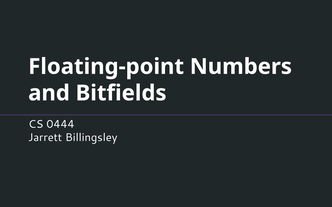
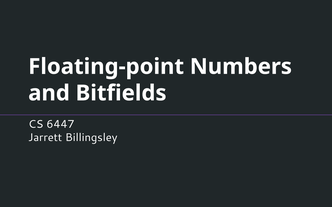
0444: 0444 -> 6447
